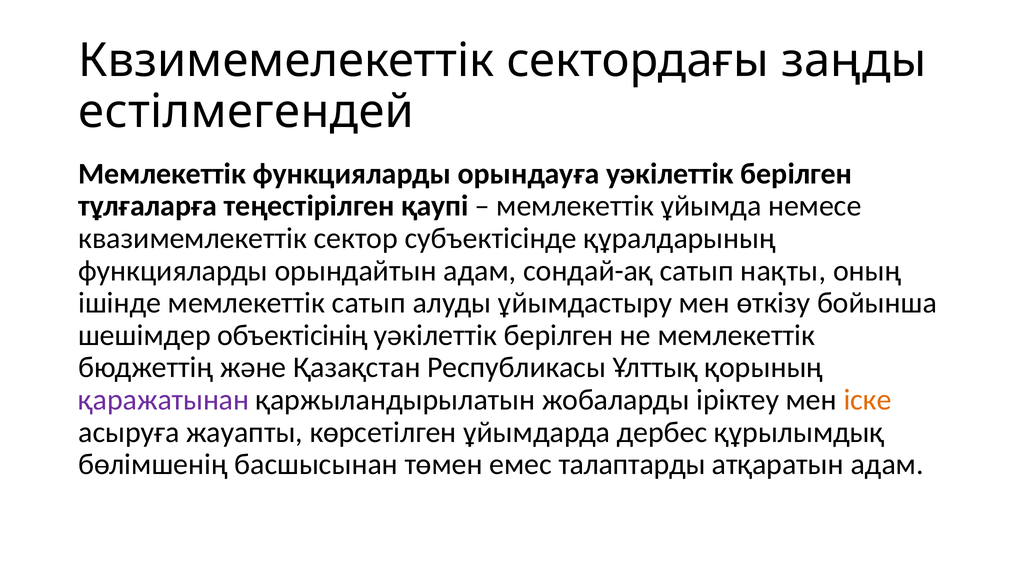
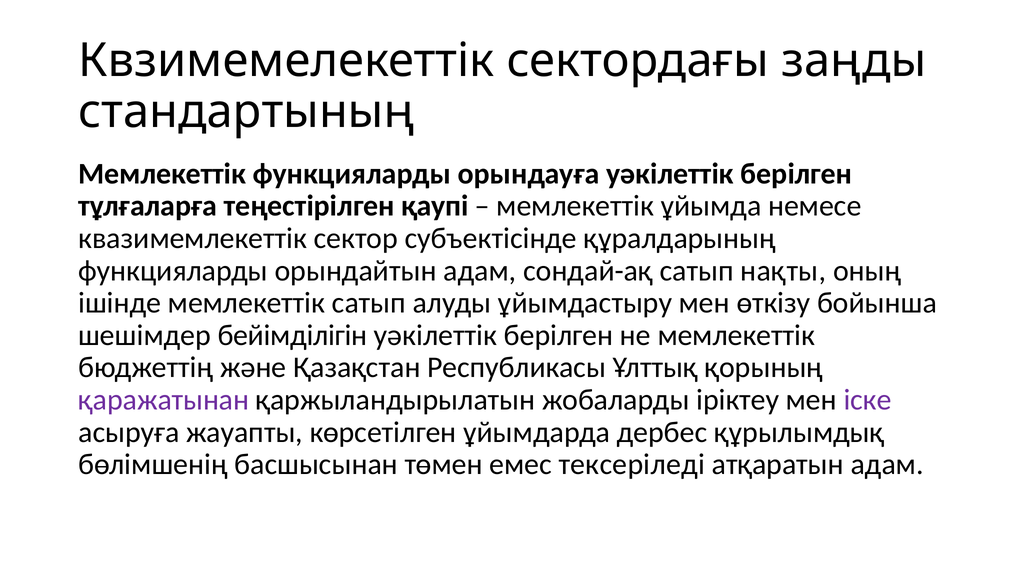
естілмегендей: естілмегендей -> стандартының
объектісінің: объектісінің -> бейімділігін
іске colour: orange -> purple
талаптарды: талаптарды -> тексеріледі
